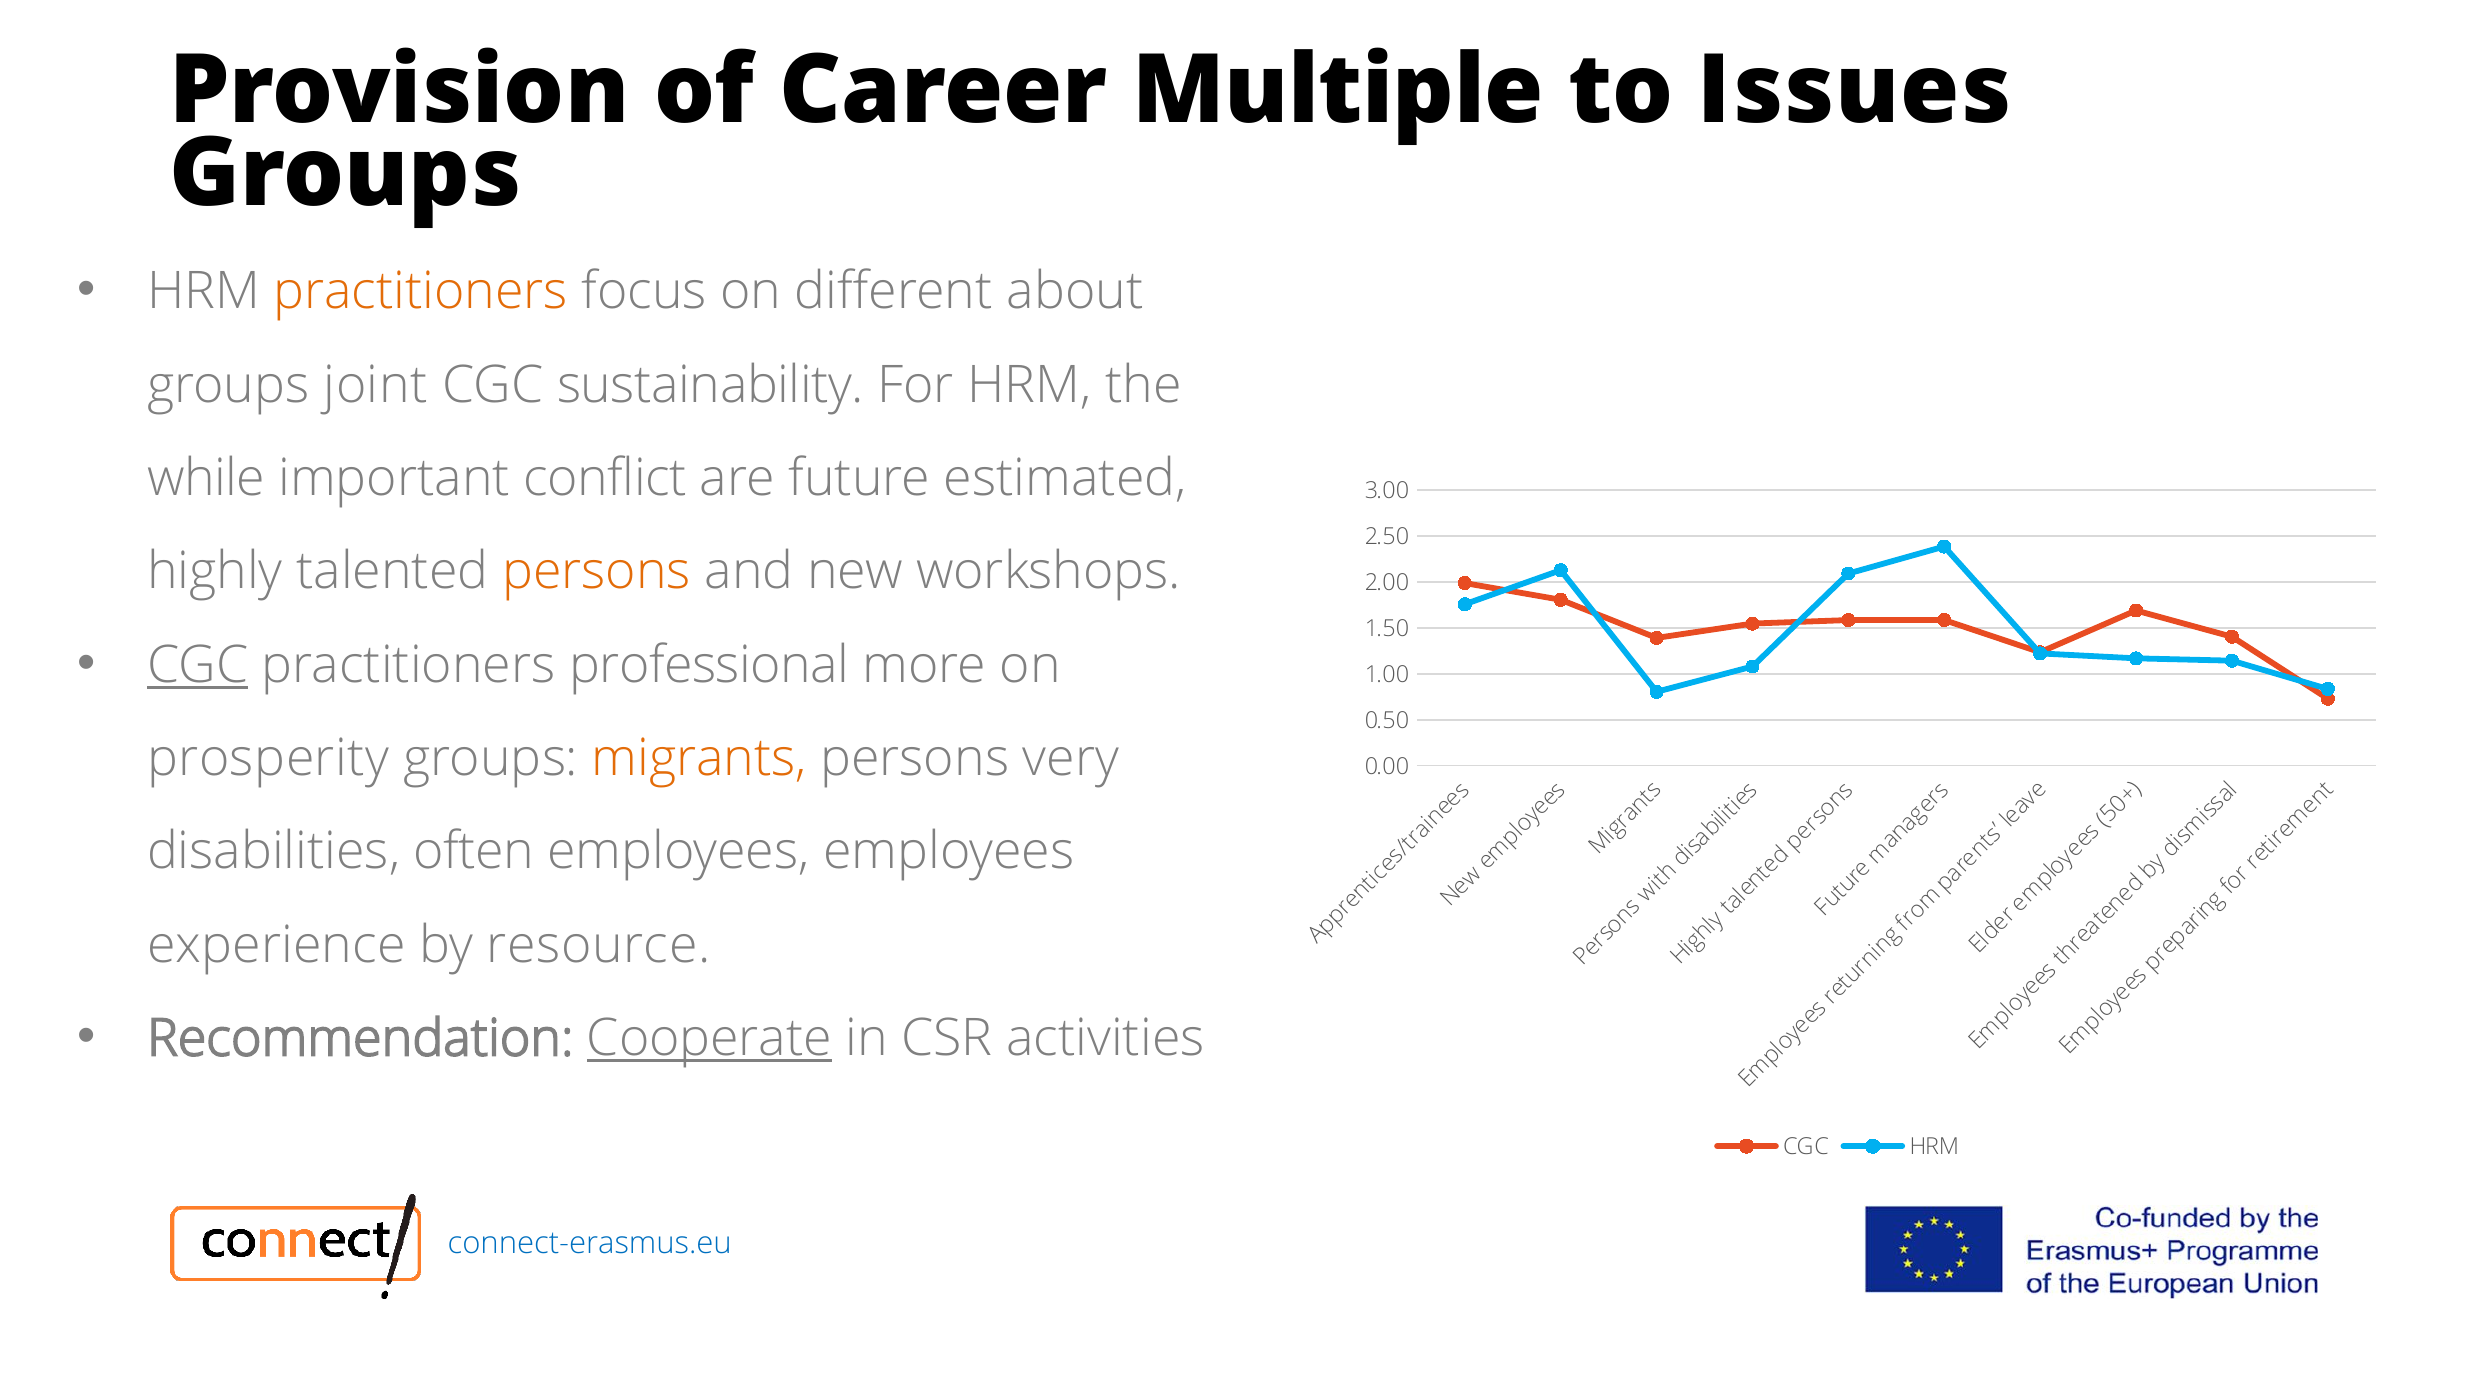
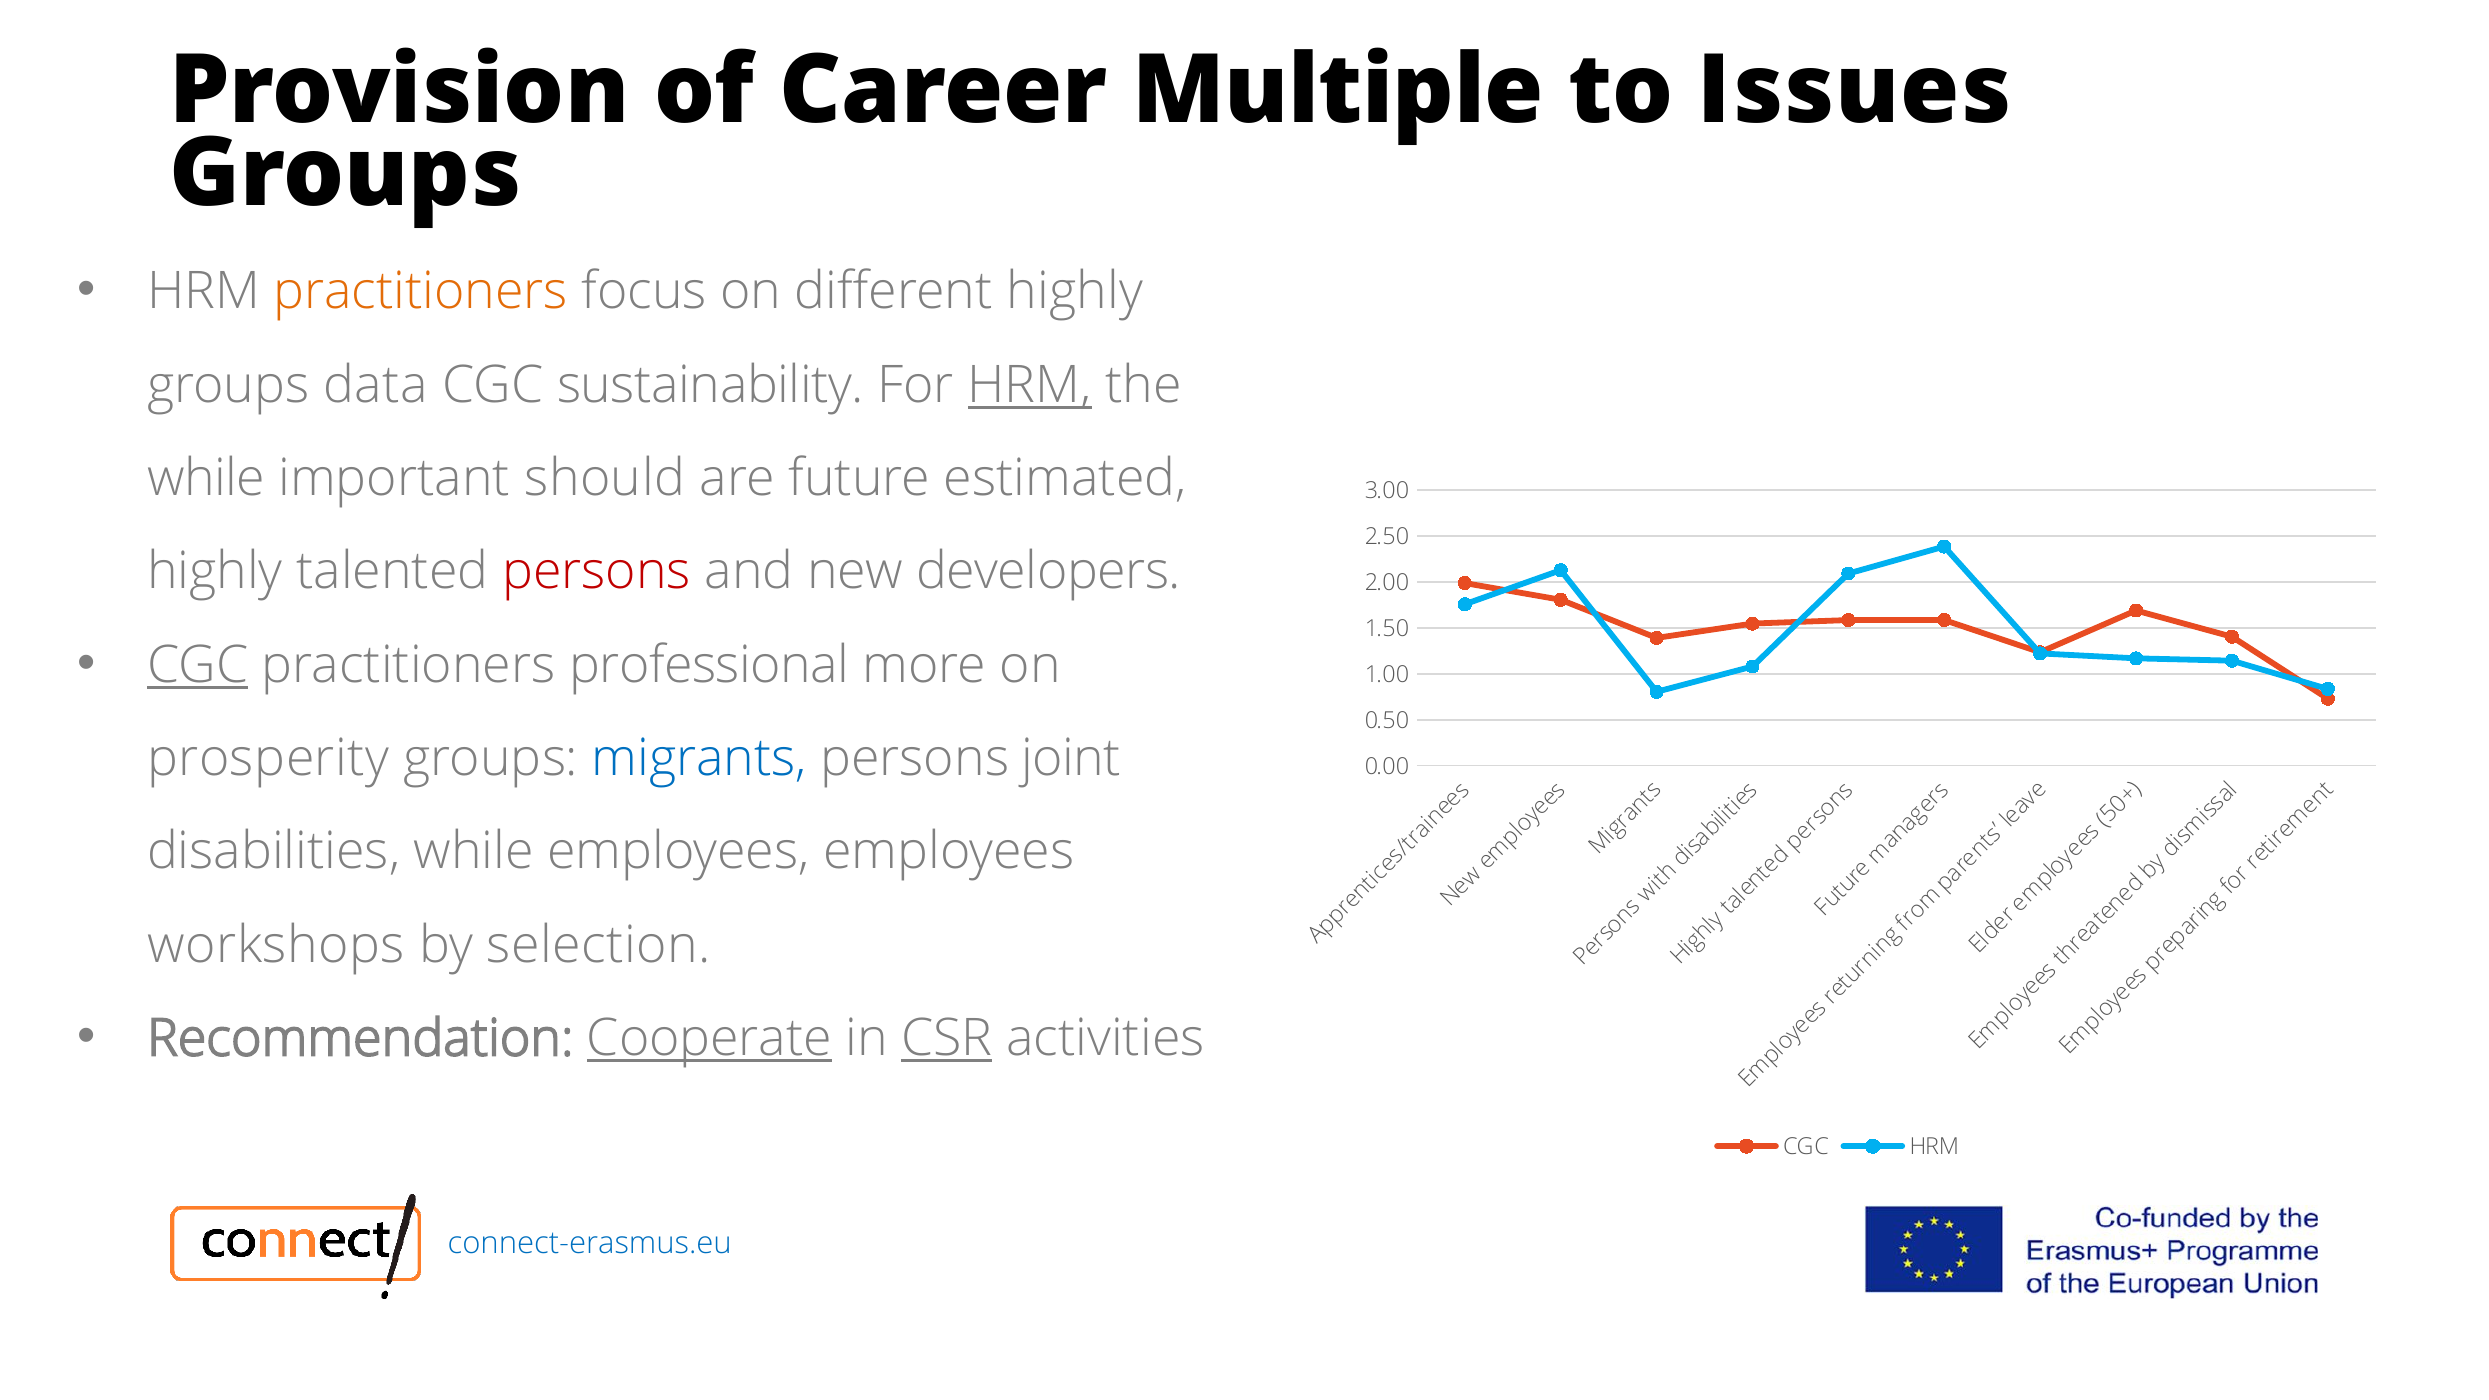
different about: about -> highly
joint: joint -> data
HRM at (1030, 385) underline: none -> present
conflict: conflict -> should
persons at (597, 572) colour: orange -> red
workshops: workshops -> developers
migrants colour: orange -> blue
very: very -> joint
disabilities often: often -> while
experience: experience -> workshops
resource: resource -> selection
CSR underline: none -> present
